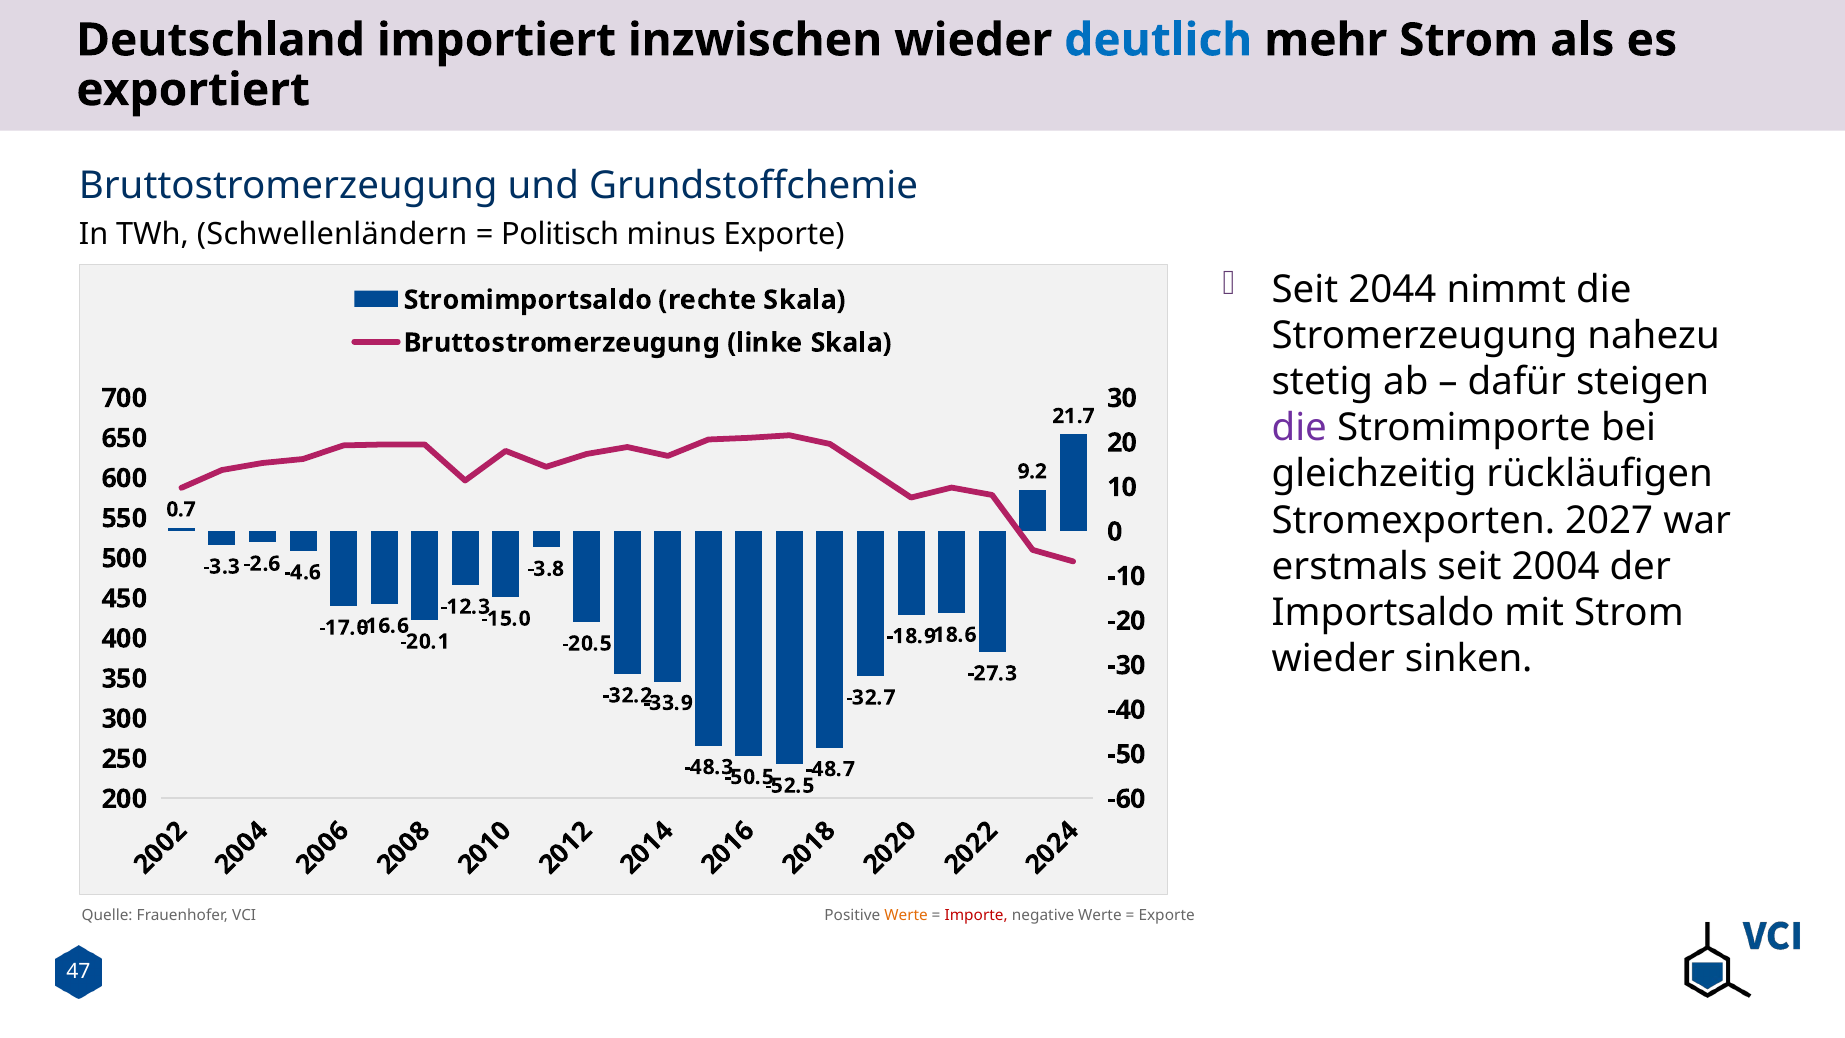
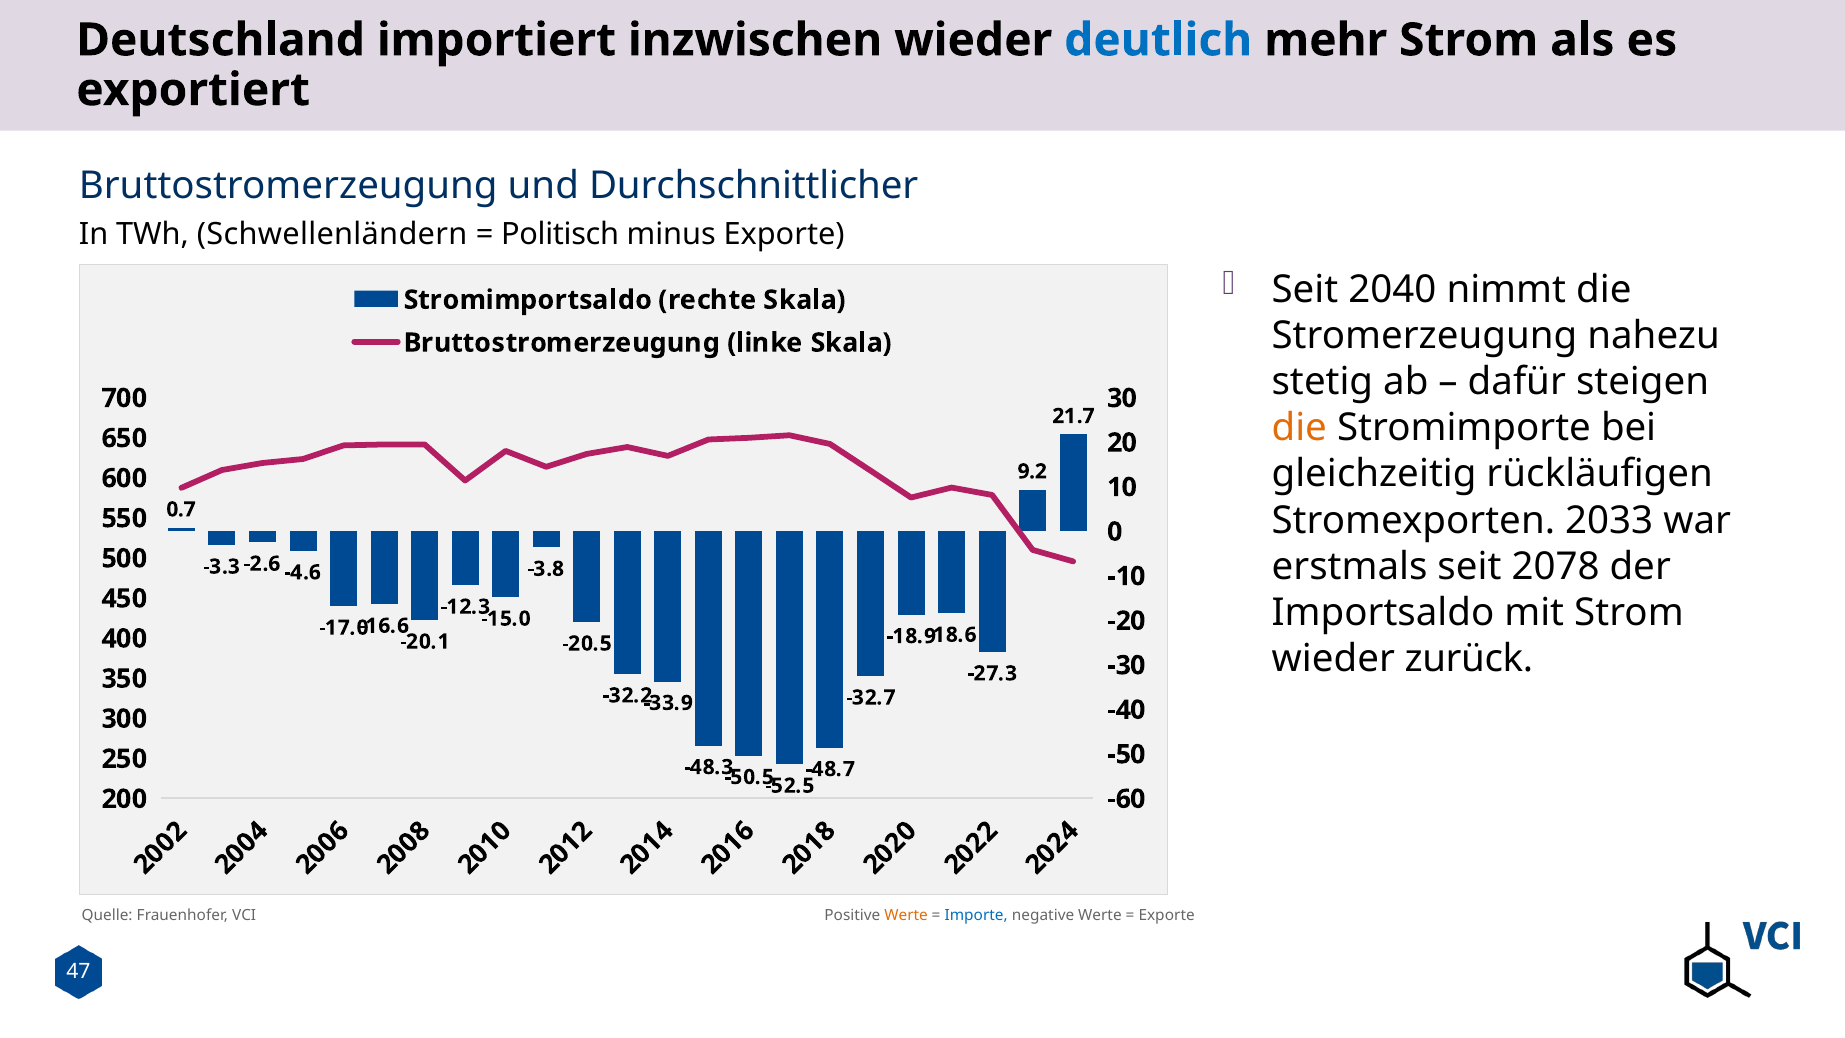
Grundstoffchemie: Grundstoffchemie -> Durchschnittlicher
2044: 2044 -> 2040
die at (1299, 428) colour: purple -> orange
2027: 2027 -> 2033
2004: 2004 -> 2078
sinken: sinken -> zurück
Importe colour: red -> blue
